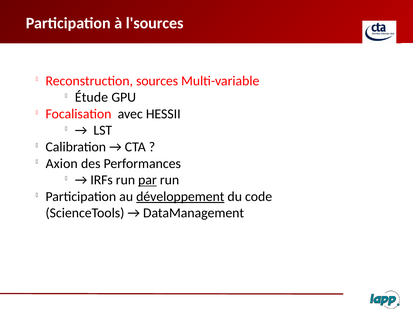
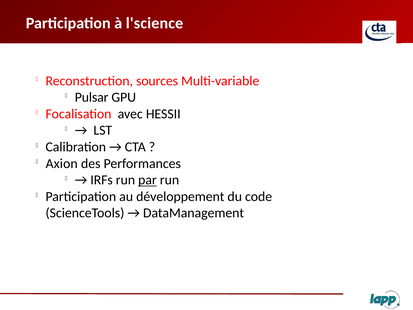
l'sources: l'sources -> l'science
Étude: Étude -> Pulsar
développement underline: present -> none
